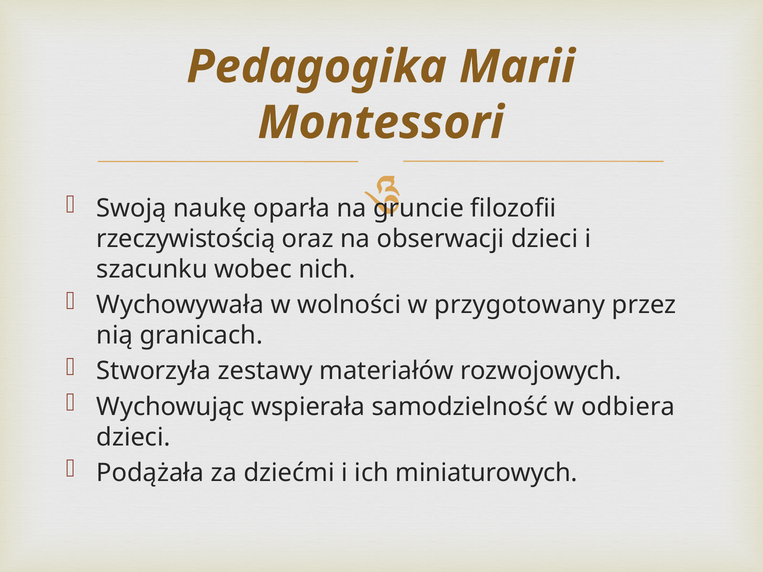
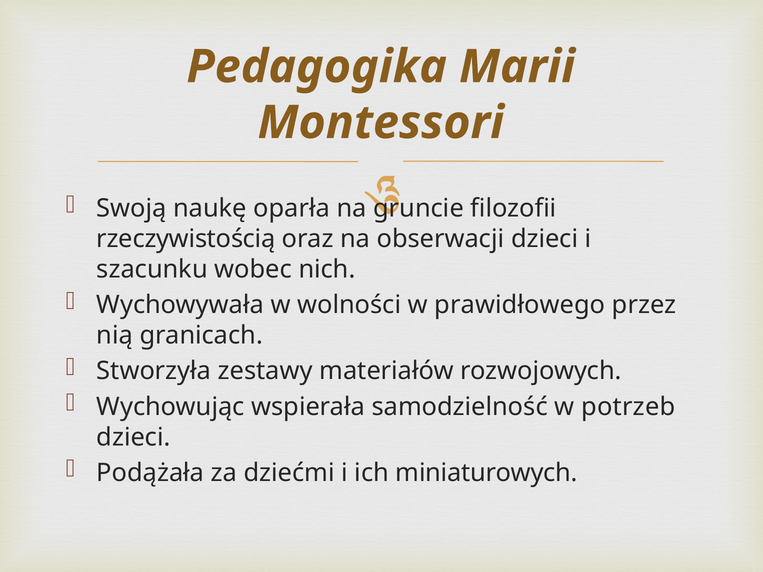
przygotowany: przygotowany -> prawidłowego
odbiera: odbiera -> potrzeb
